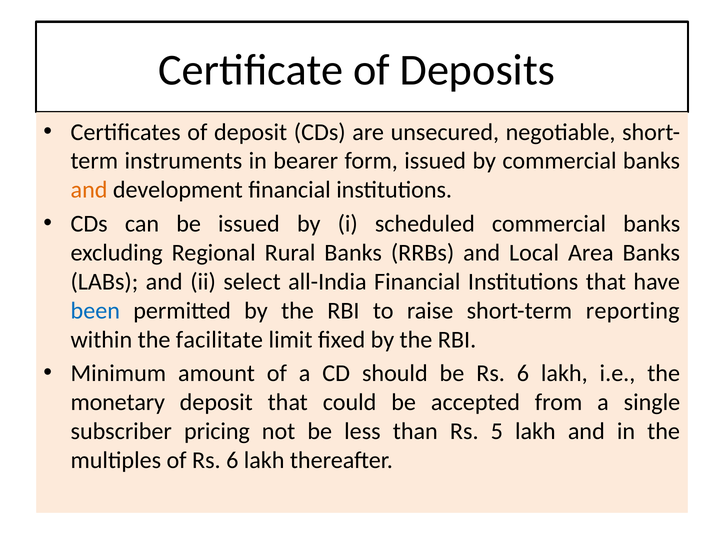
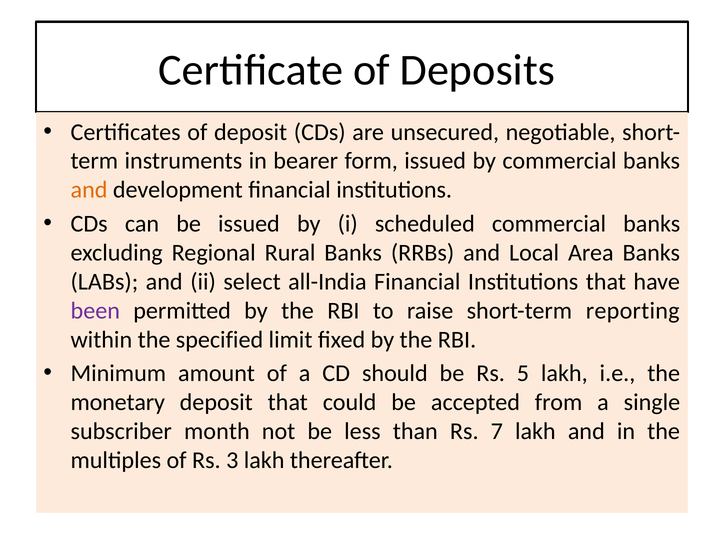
been colour: blue -> purple
facilitate: facilitate -> specified
be Rs 6: 6 -> 5
pricing: pricing -> month
5: 5 -> 7
of Rs 6: 6 -> 3
